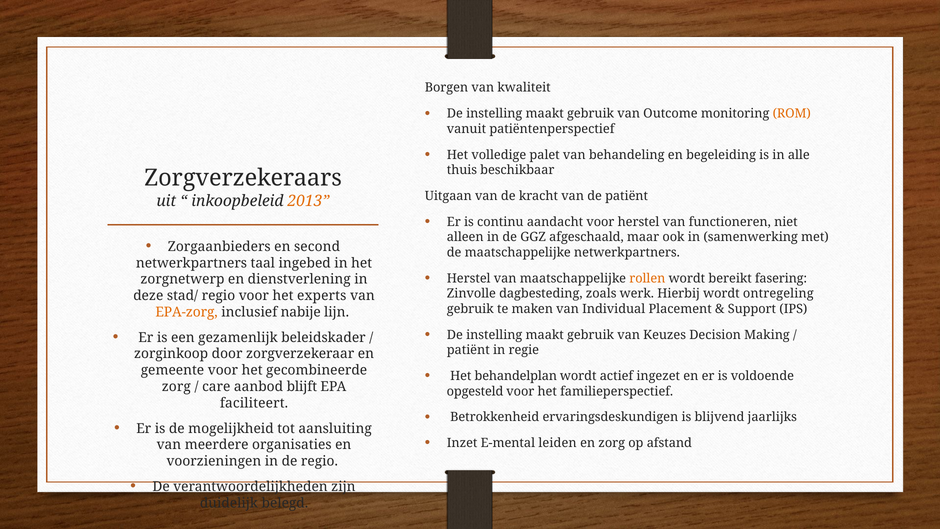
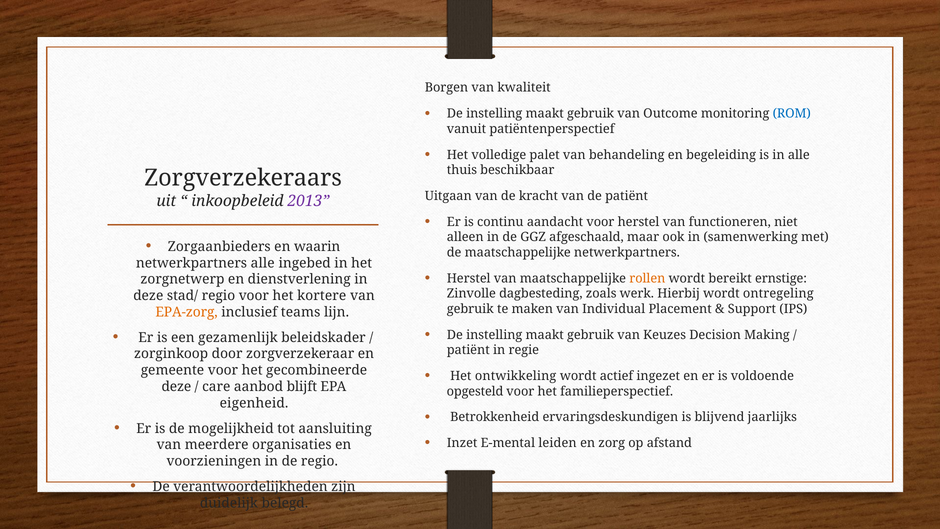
ROM colour: orange -> blue
2013 colour: orange -> purple
second: second -> waarin
netwerkpartners taal: taal -> alle
fasering: fasering -> ernstige
experts: experts -> kortere
nabije: nabije -> teams
behandelplan: behandelplan -> ontwikkeling
zorg at (176, 387): zorg -> deze
faciliteert: faciliteert -> eigenheid
